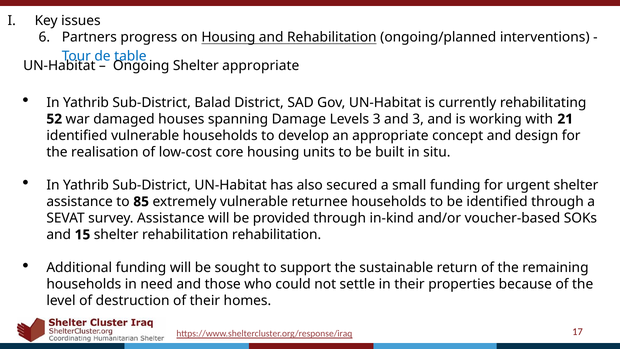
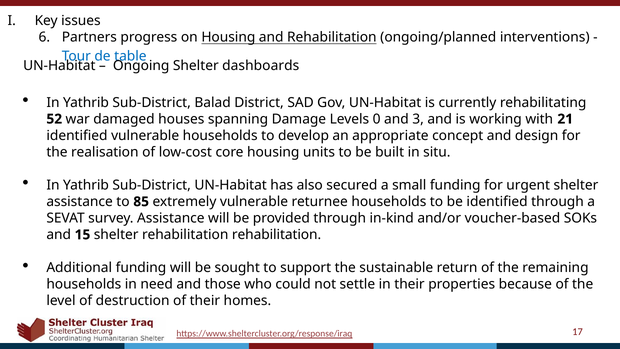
Shelter appropriate: appropriate -> dashboards
Levels 3: 3 -> 0
